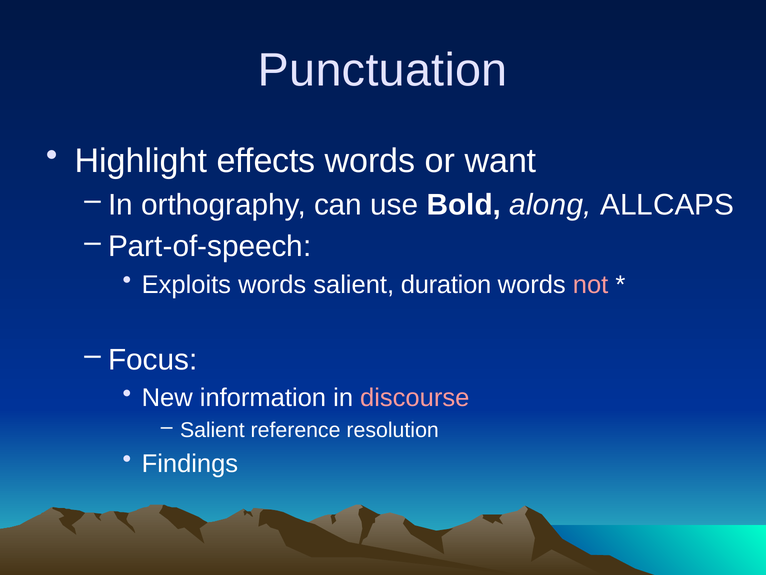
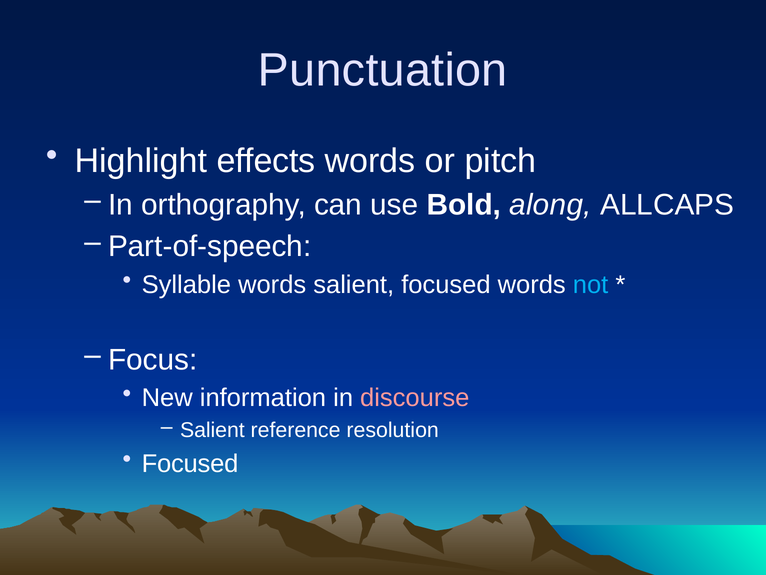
want: want -> pitch
Exploits: Exploits -> Syllable
salient duration: duration -> focused
not colour: pink -> light blue
Findings at (190, 463): Findings -> Focused
